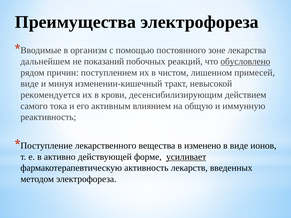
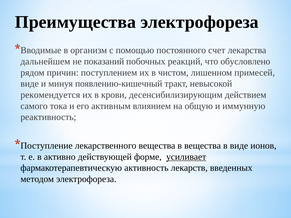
зоне: зоне -> счет
обусловлено underline: present -> none
изменении-кишечный: изменении-кишечный -> появлению-кишечный
в изменено: изменено -> вещества
